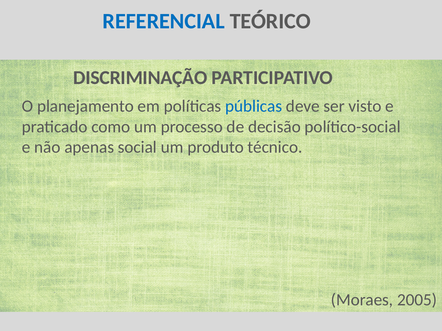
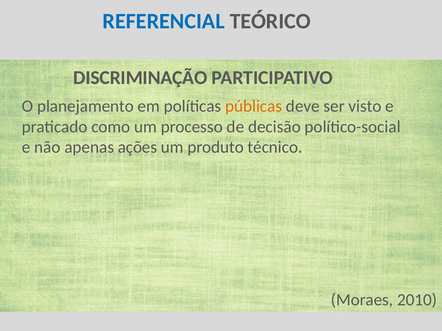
públicas colour: blue -> orange
social: social -> ações
2005: 2005 -> 2010
